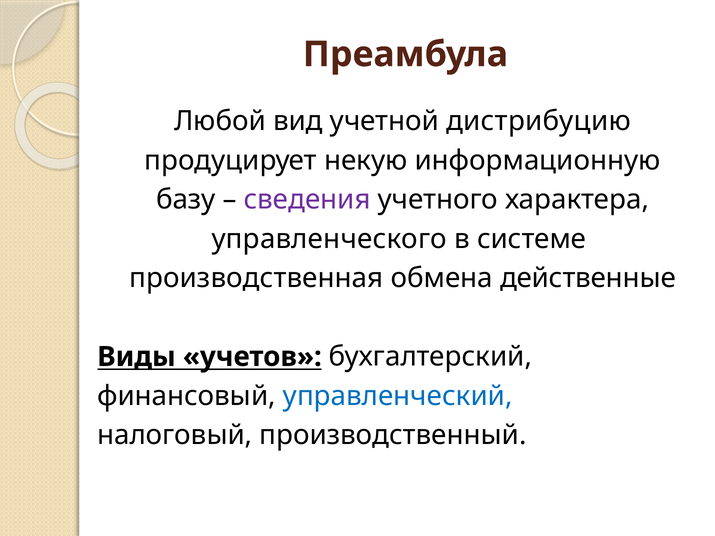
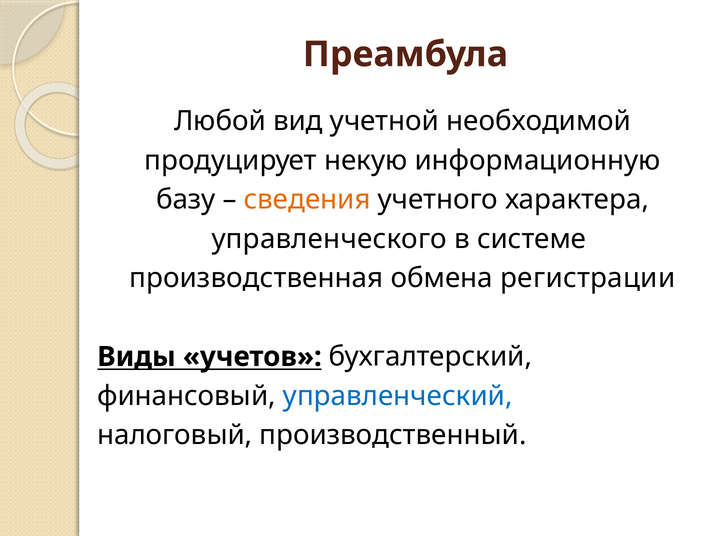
дистрибуцию: дистрибуцию -> необходимой
сведения colour: purple -> orange
действенные: действенные -> регистрации
